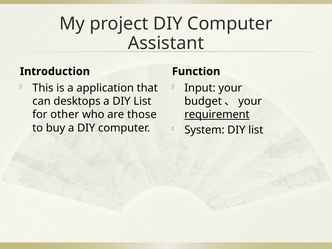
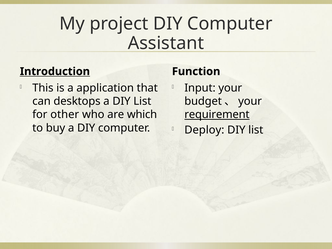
Introduction underline: none -> present
those: those -> which
System: System -> Deploy
